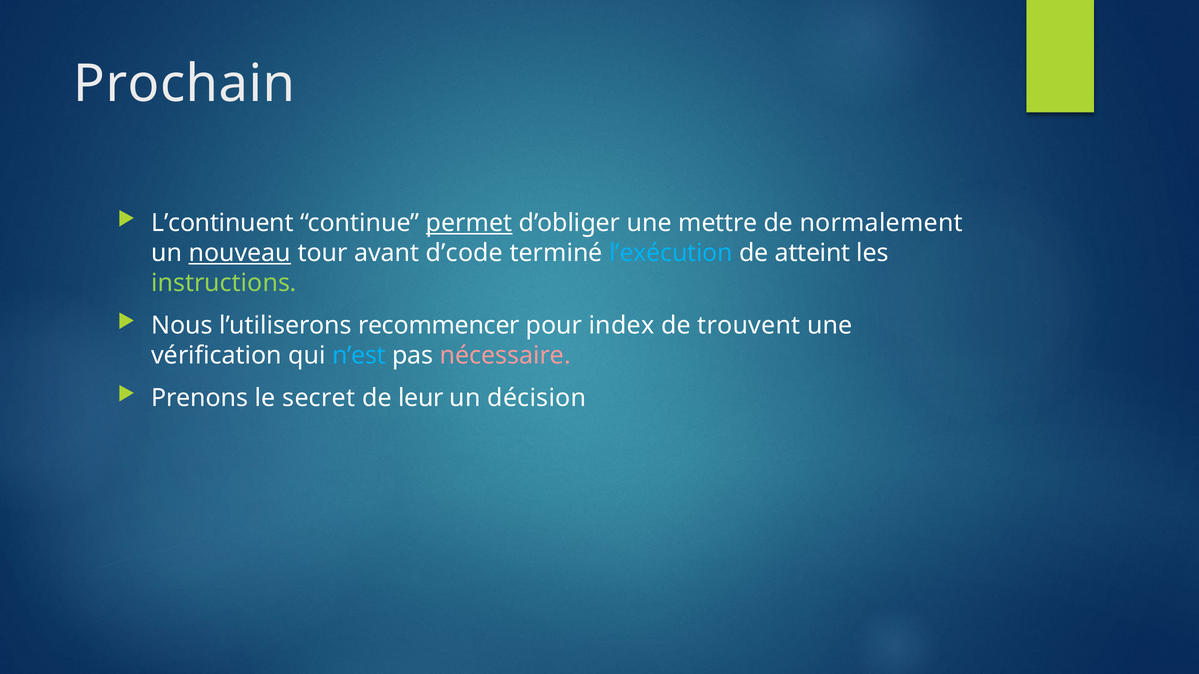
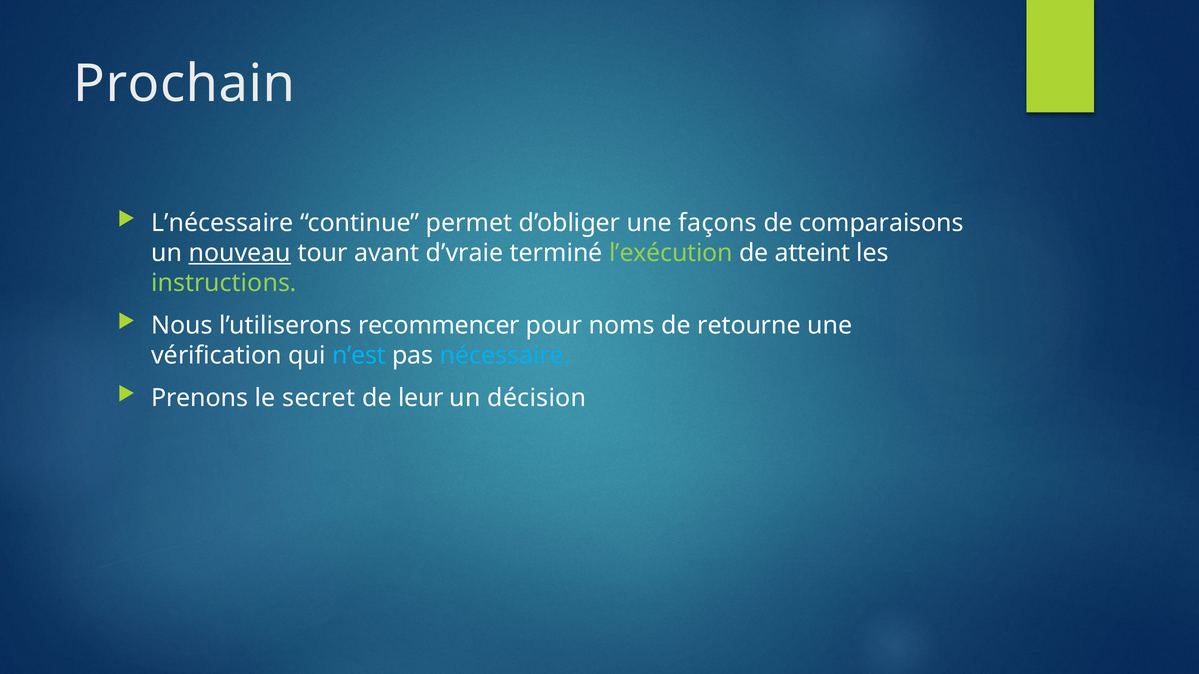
L’continuent: L’continuent -> L’nécessaire
permet underline: present -> none
mettre: mettre -> façons
normalement: normalement -> comparaisons
d’code: d’code -> d’vraie
l’exécution colour: light blue -> light green
index: index -> noms
trouvent: trouvent -> retourne
nécessaire colour: pink -> light blue
